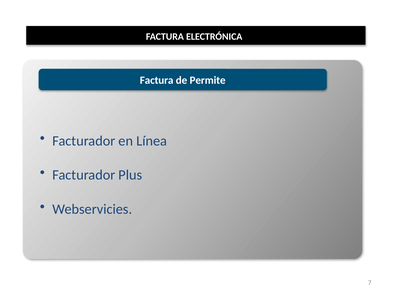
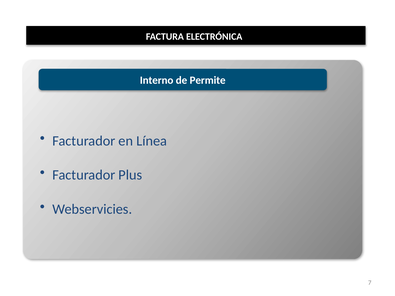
Factura at (157, 80): Factura -> Interno
